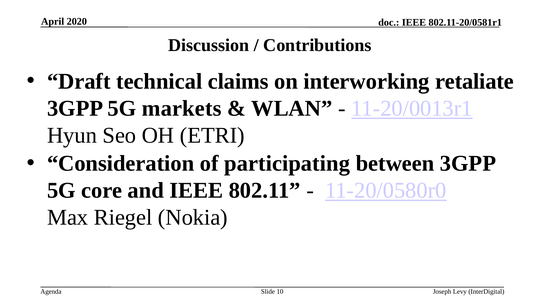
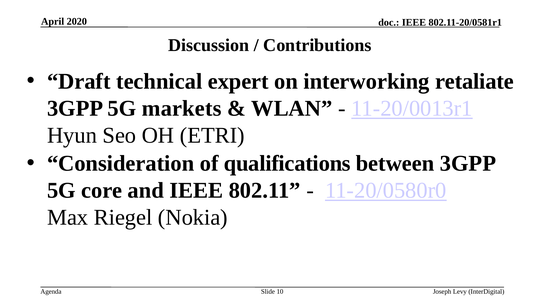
claims: claims -> expert
participating: participating -> qualifications
